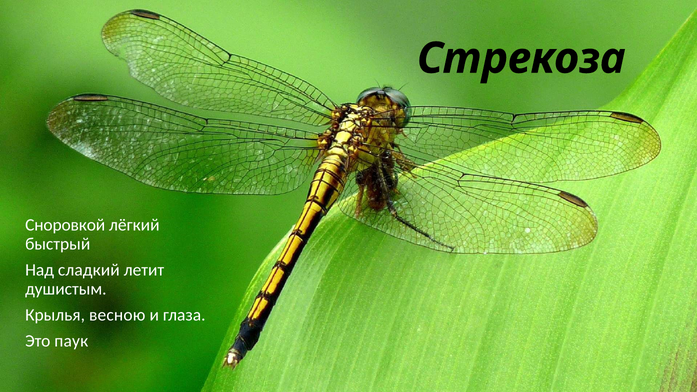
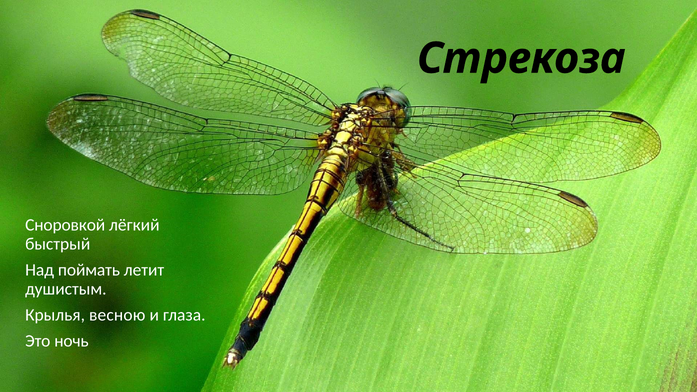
сладкий: сладкий -> поймать
паук: паук -> ночь
